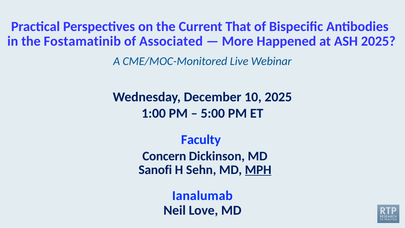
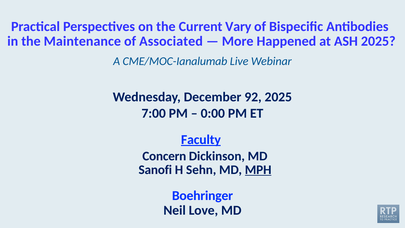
That: That -> Vary
Fostamatinib: Fostamatinib -> Maintenance
CME/MOC-Monitored: CME/MOC-Monitored -> CME/MOC-Ianalumab
10: 10 -> 92
1:00: 1:00 -> 7:00
5:00: 5:00 -> 0:00
Faculty underline: none -> present
Ianalumab: Ianalumab -> Boehringer
